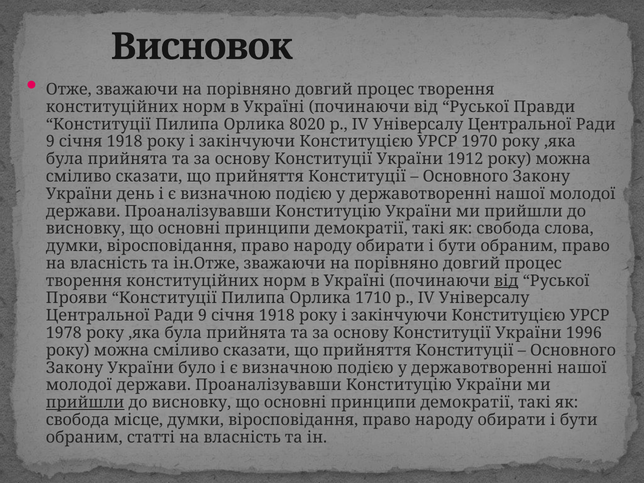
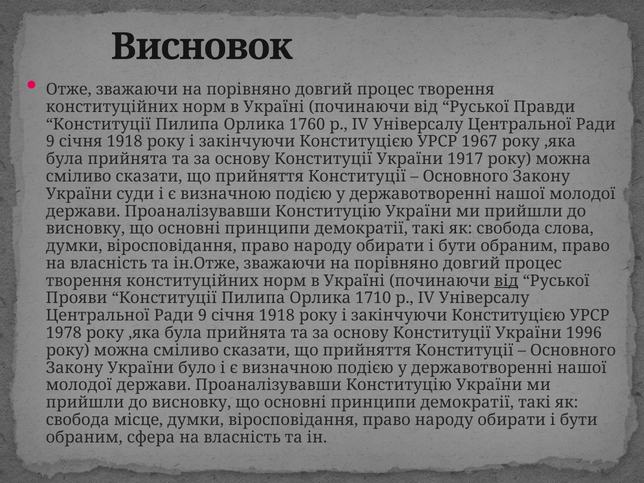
8020: 8020 -> 1760
1970: 1970 -> 1967
1912: 1912 -> 1917
день: день -> суди
прийшли at (85, 403) underline: present -> none
статті: статті -> сфера
